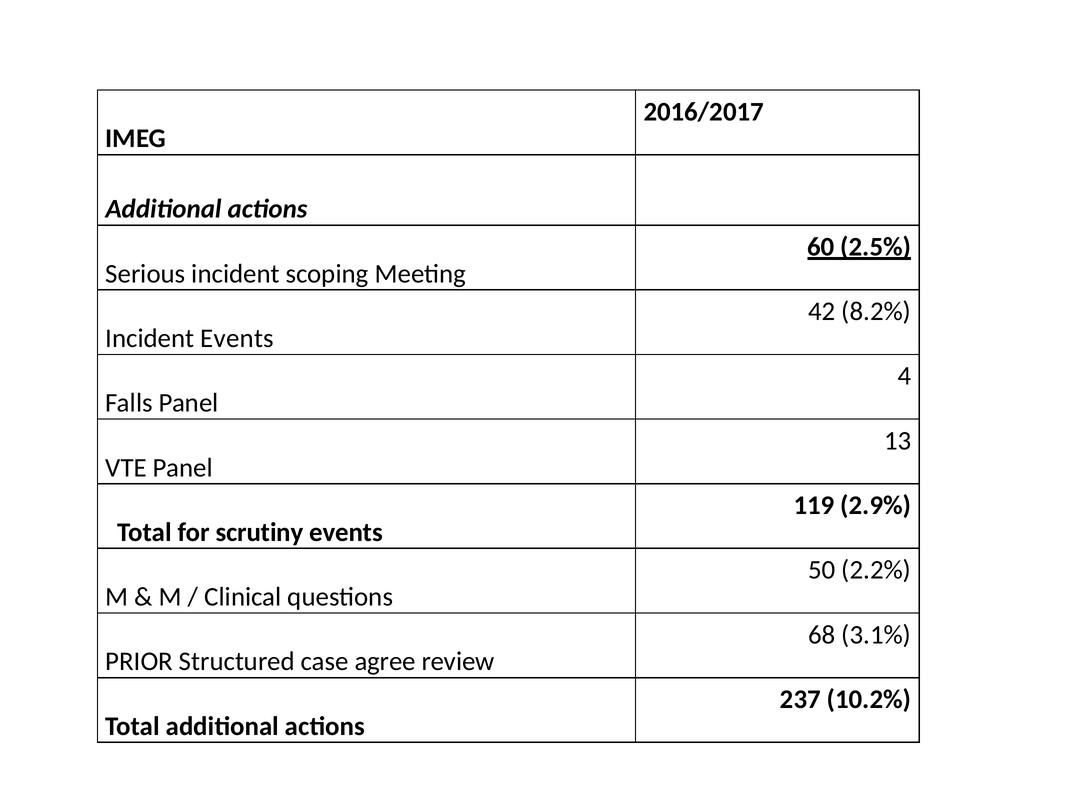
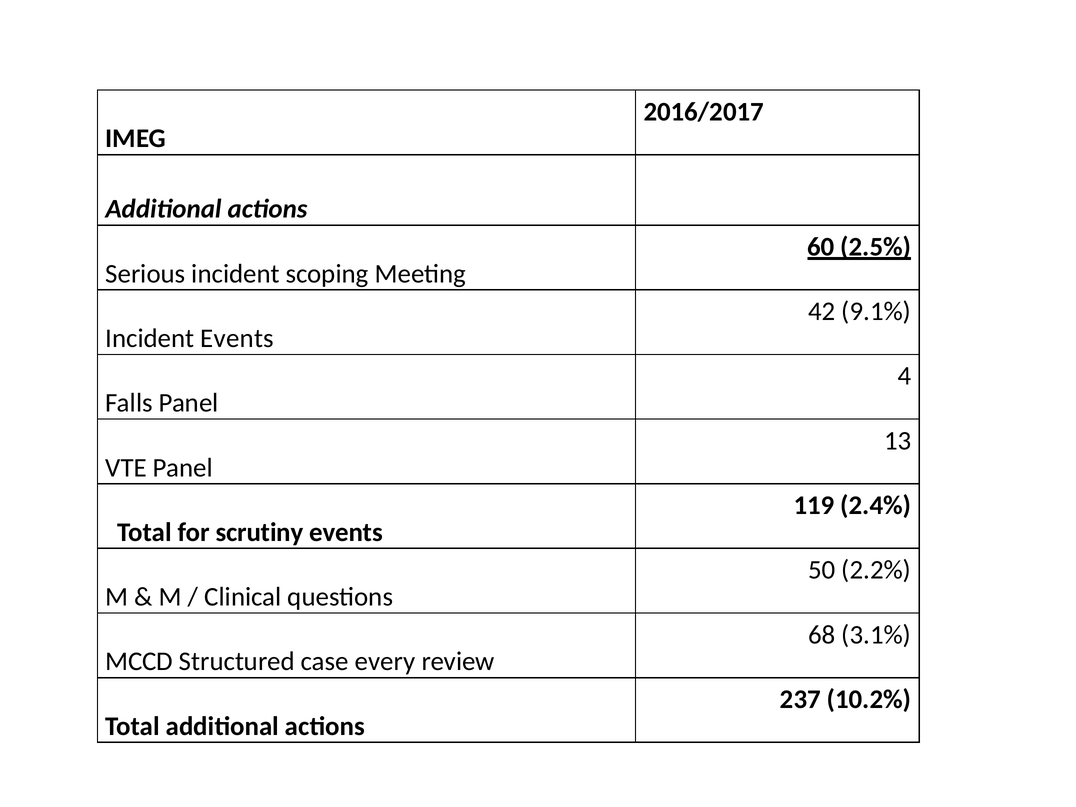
8.2%: 8.2% -> 9.1%
2.9%: 2.9% -> 2.4%
PRIOR: PRIOR -> MCCD
agree: agree -> every
